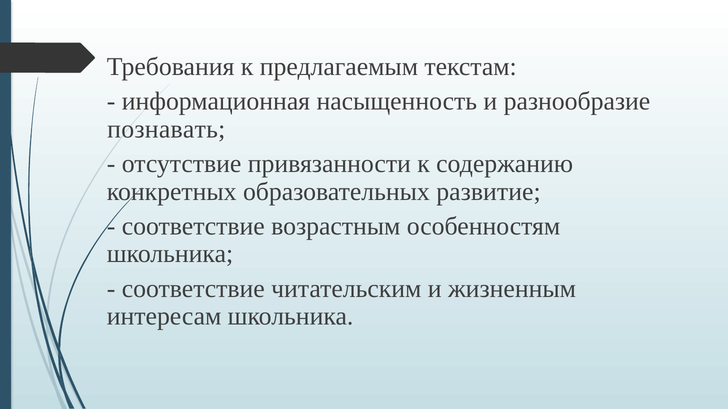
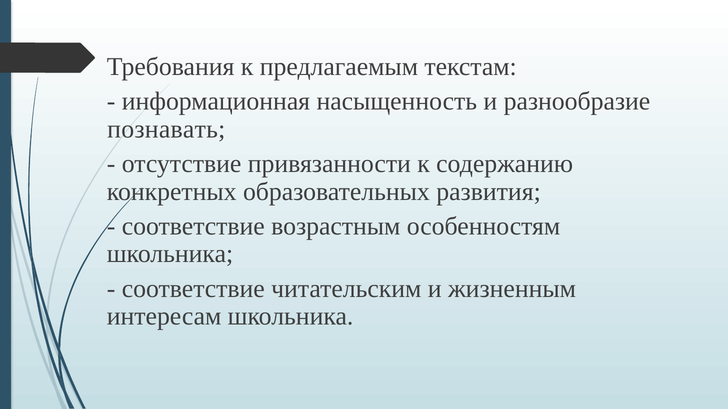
развитие: развитие -> развития
